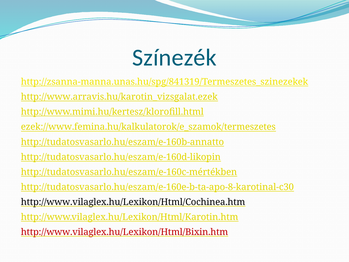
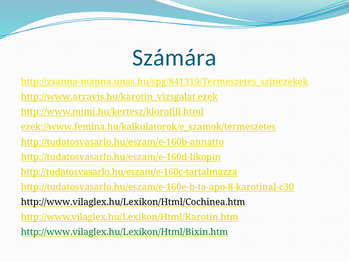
Színezék: Színezék -> Számára
http://tudatosvasarlo.hu/eszam/e-160c-mértékben: http://tudatosvasarlo.hu/eszam/e-160c-mértékben -> http://tudatosvasarlo.hu/eszam/e-160c-tartalmazza
http://www.vilaglex.hu/Lexikon/Html/Bixin.htm colour: red -> green
